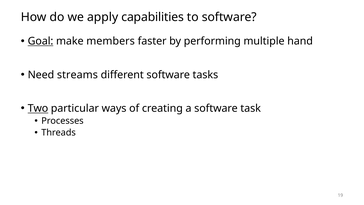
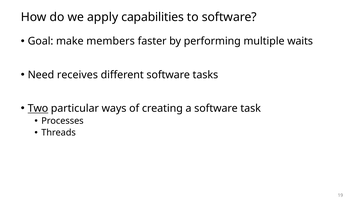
Goal underline: present -> none
hand: hand -> waits
streams: streams -> receives
